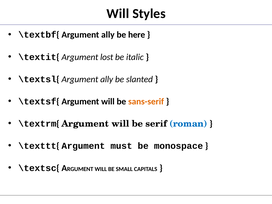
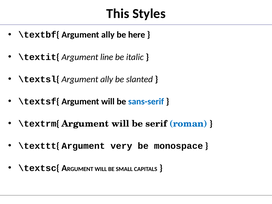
Will at (118, 14): Will -> This
lost: lost -> line
sans-serif colour: orange -> blue
must: must -> very
